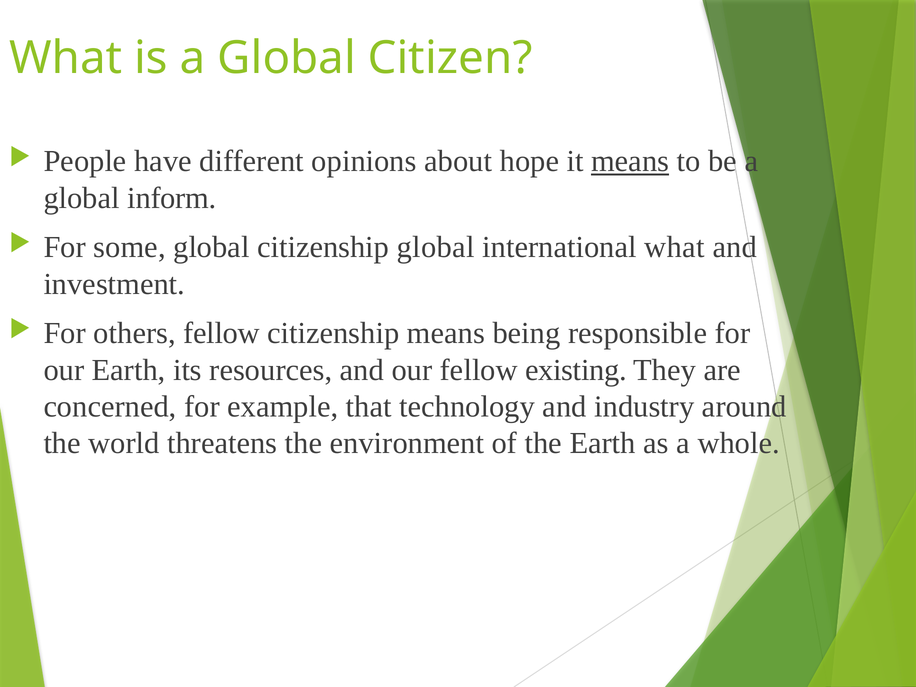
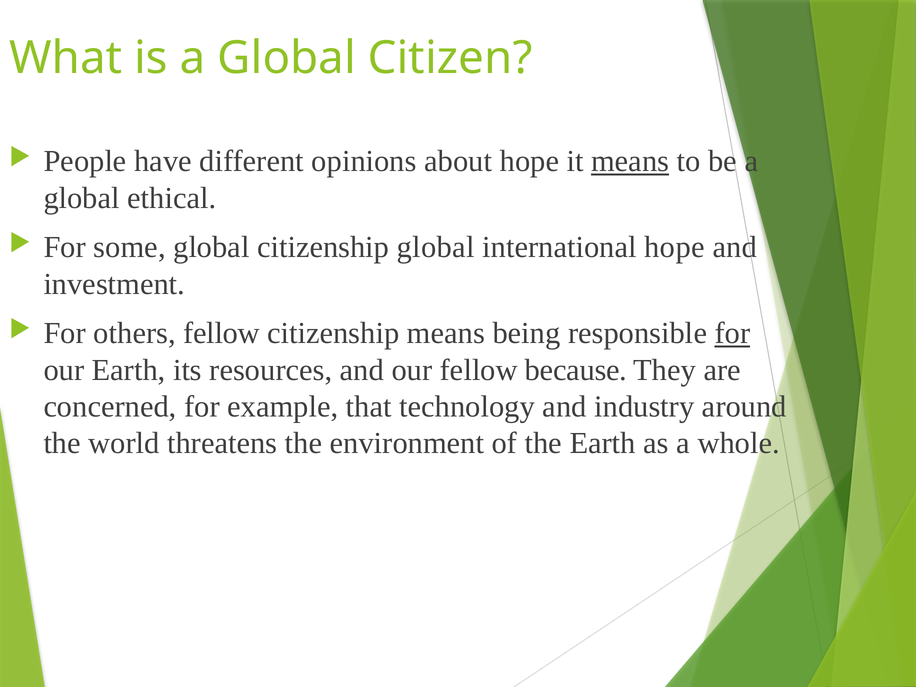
inform: inform -> ethical
international what: what -> hope
for at (732, 333) underline: none -> present
existing: existing -> because
